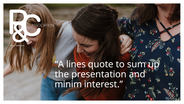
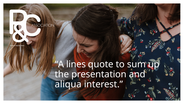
minim: minim -> aliqua
